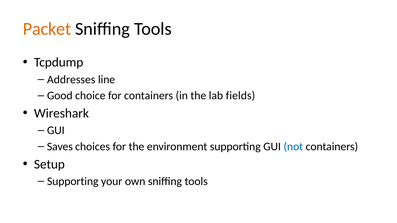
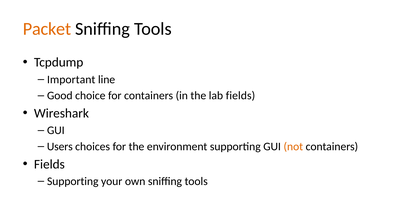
Addresses: Addresses -> Important
Saves: Saves -> Users
not colour: blue -> orange
Setup at (49, 164): Setup -> Fields
